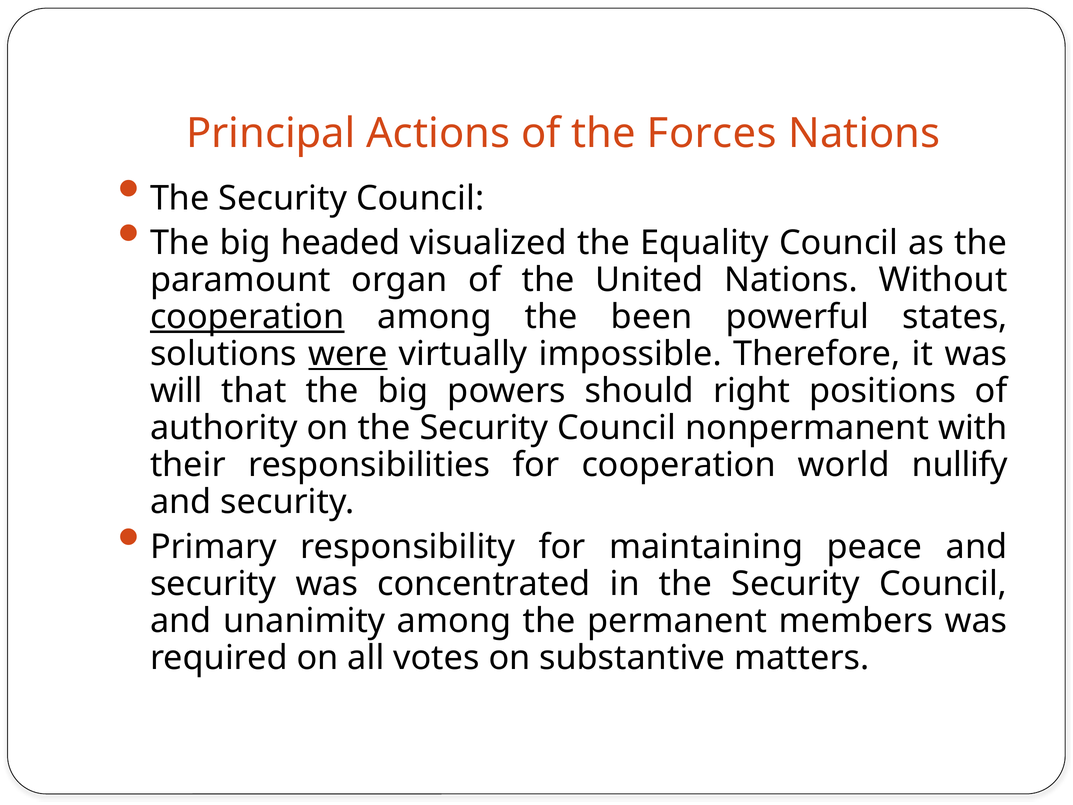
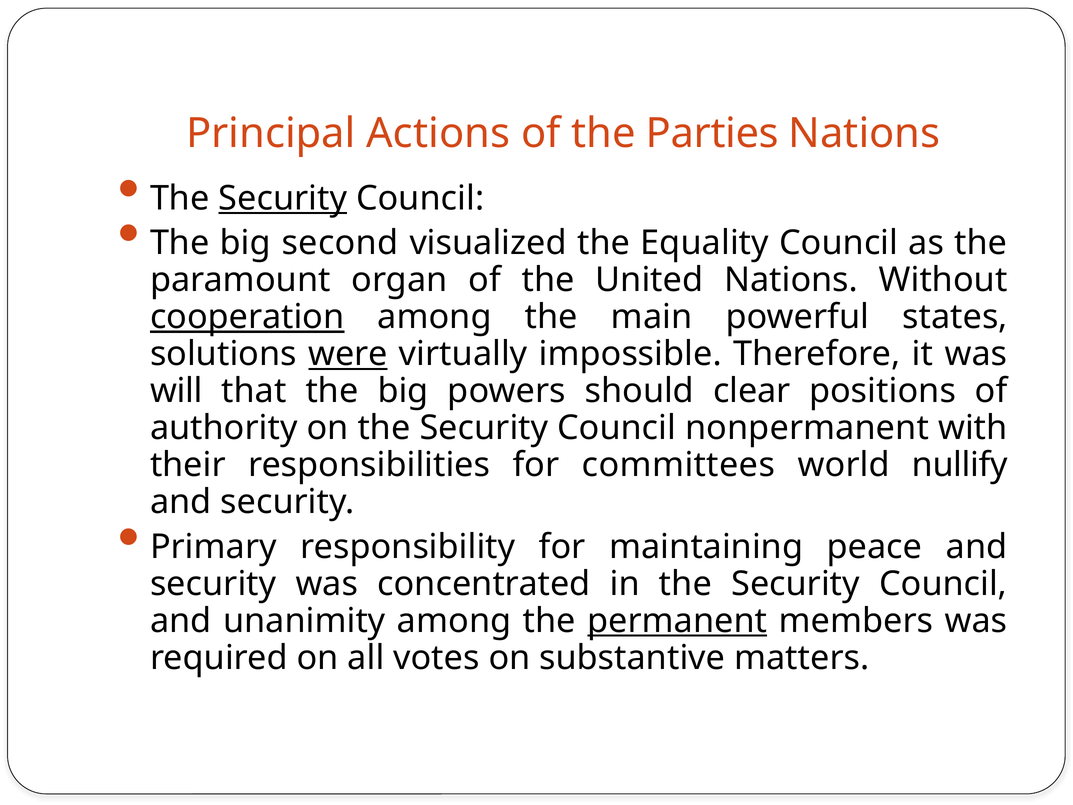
Forces: Forces -> Parties
Security at (283, 198) underline: none -> present
headed: headed -> second
been: been -> main
right: right -> clear
for cooperation: cooperation -> committees
permanent underline: none -> present
